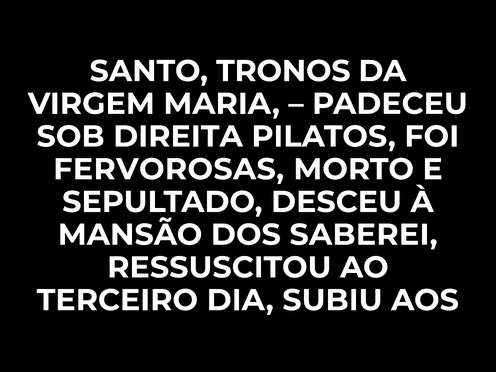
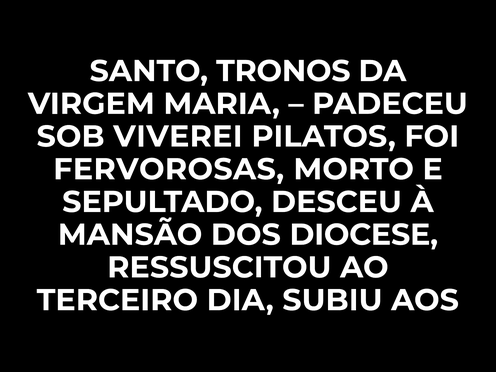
DIREITA: DIREITA -> VIVEREI
SABEREI: SABEREI -> DIOCESE
